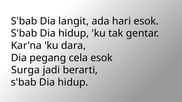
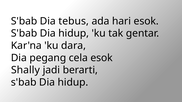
langit: langit -> tebus
Surga: Surga -> Shally
